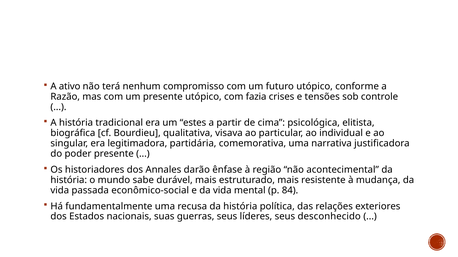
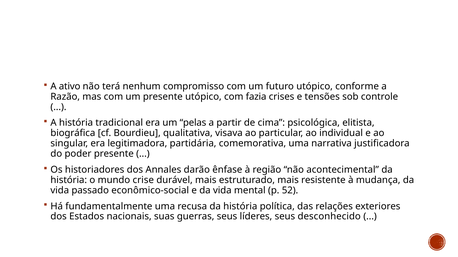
estes: estes -> pelas
sabe: sabe -> crise
passada: passada -> passado
84: 84 -> 52
